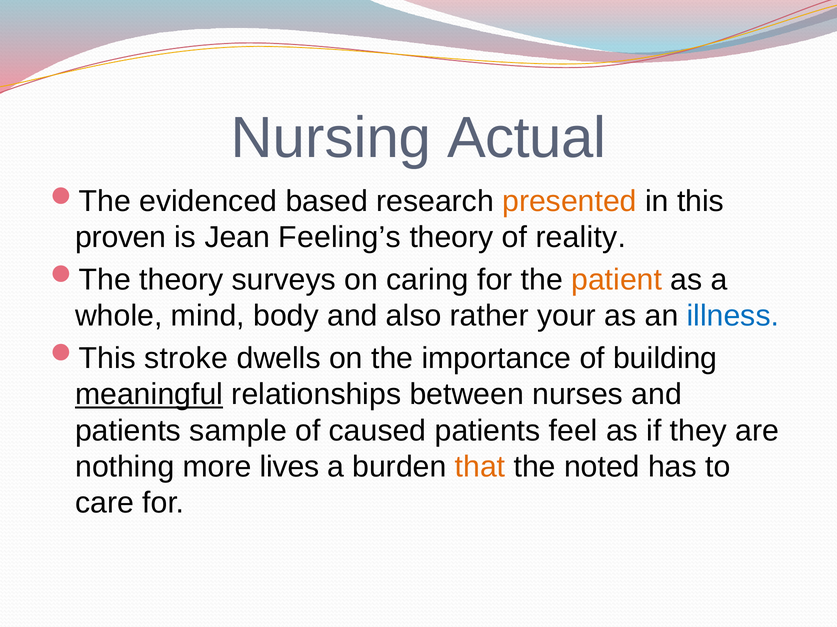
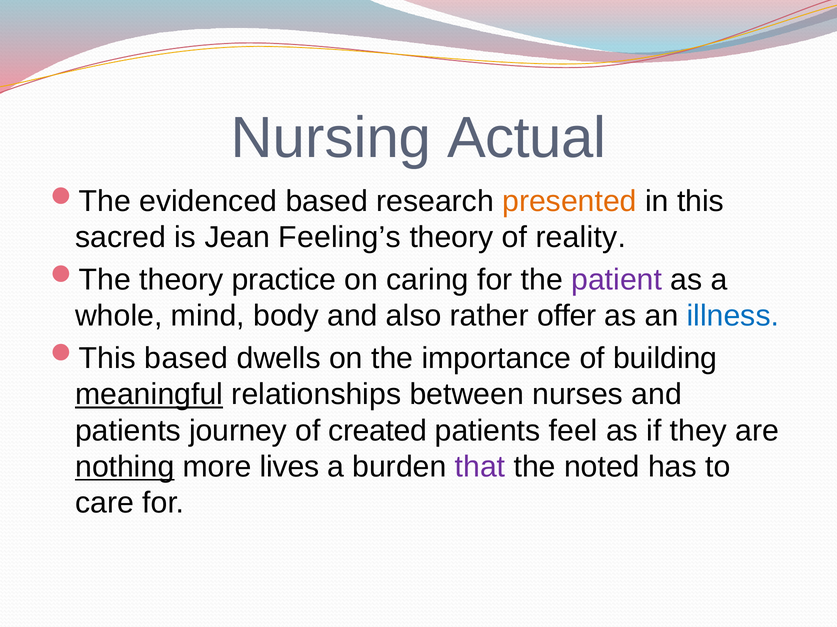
proven: proven -> sacred
surveys: surveys -> practice
patient colour: orange -> purple
your: your -> offer
stroke at (186, 359): stroke -> based
sample: sample -> journey
caused: caused -> created
nothing underline: none -> present
that colour: orange -> purple
